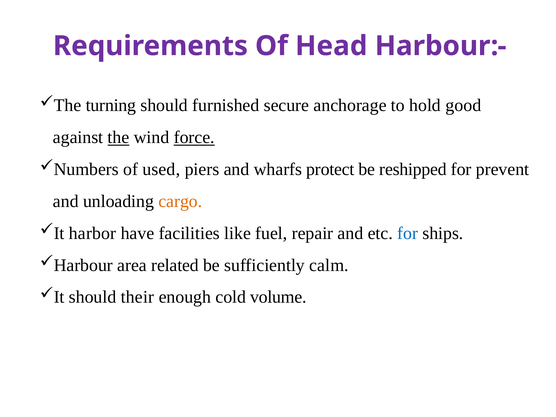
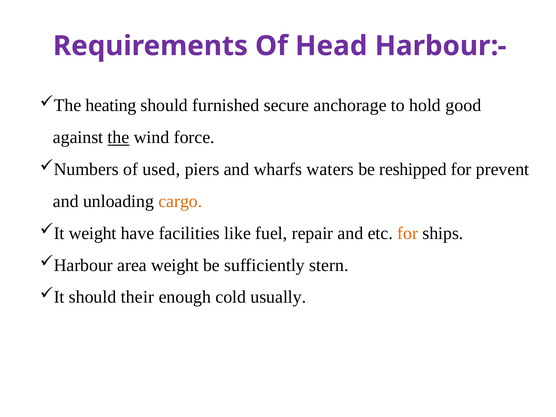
turning: turning -> heating
force underline: present -> none
protect: protect -> waters
harbor at (93, 233): harbor -> weight
for at (408, 233) colour: blue -> orange
area related: related -> weight
calm: calm -> stern
volume: volume -> usually
